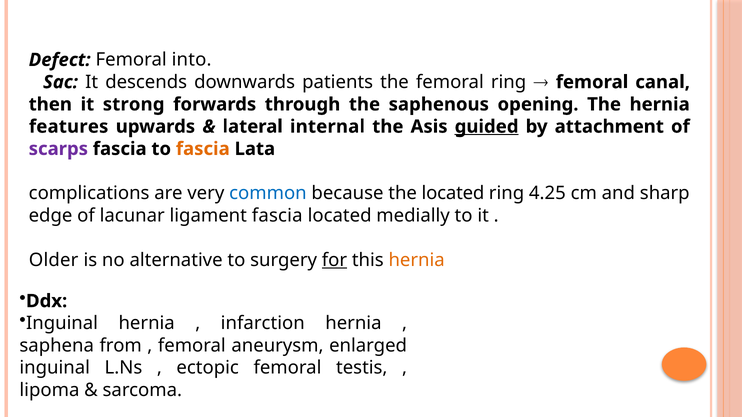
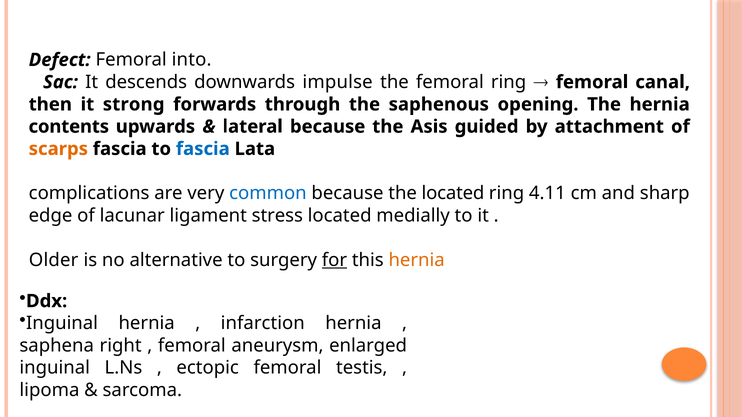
patients: patients -> impulse
features: features -> contents
lateral internal: internal -> because
guided underline: present -> none
scarps colour: purple -> orange
fascia at (203, 149) colour: orange -> blue
4.25: 4.25 -> 4.11
ligament fascia: fascia -> stress
from: from -> right
